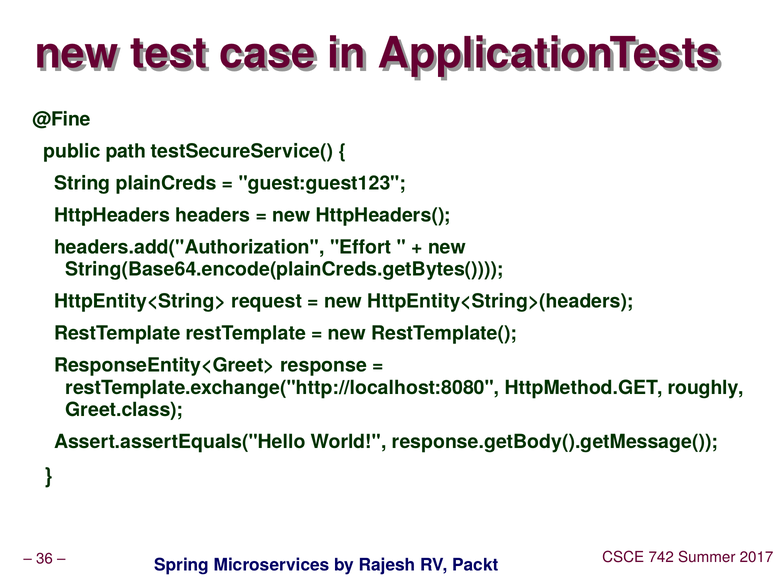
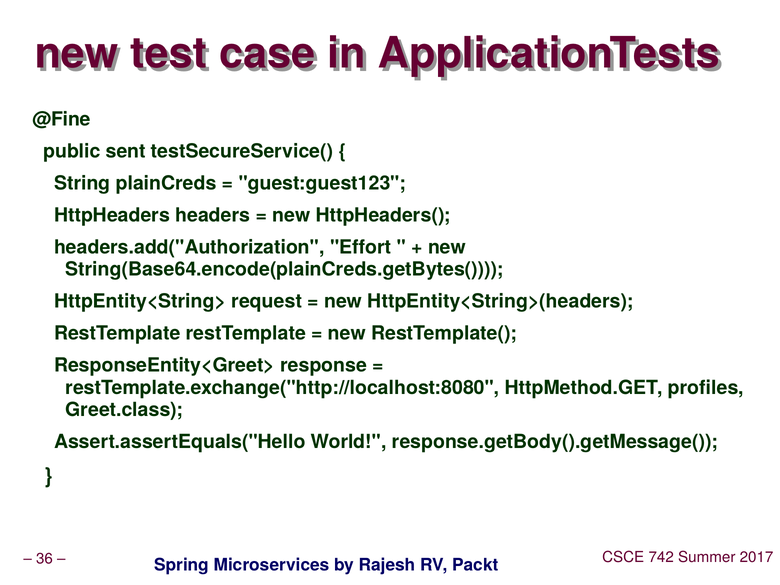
path: path -> sent
roughly: roughly -> profiles
